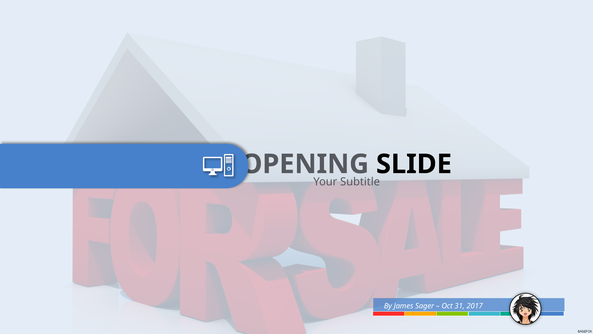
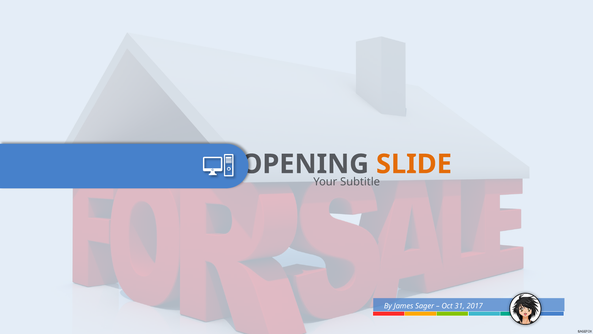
SLIDE colour: black -> orange
